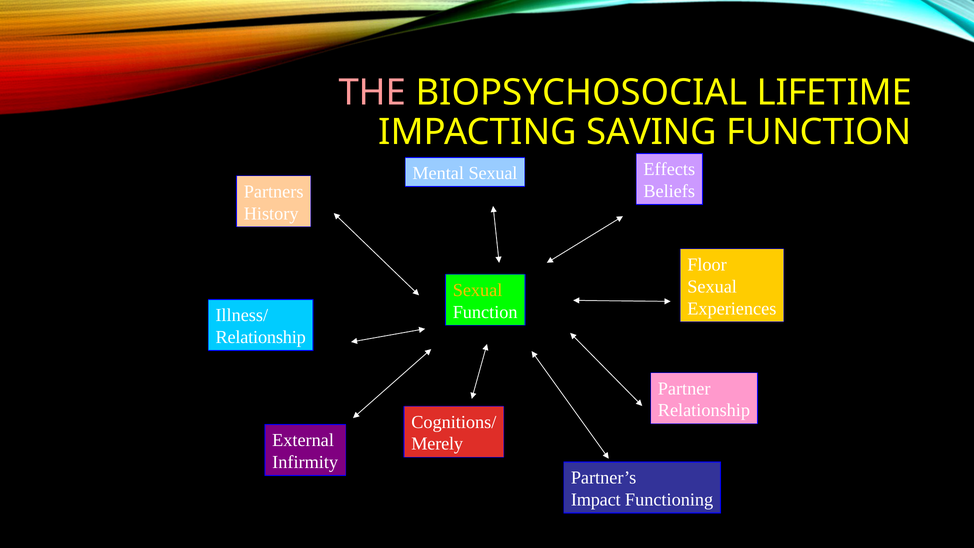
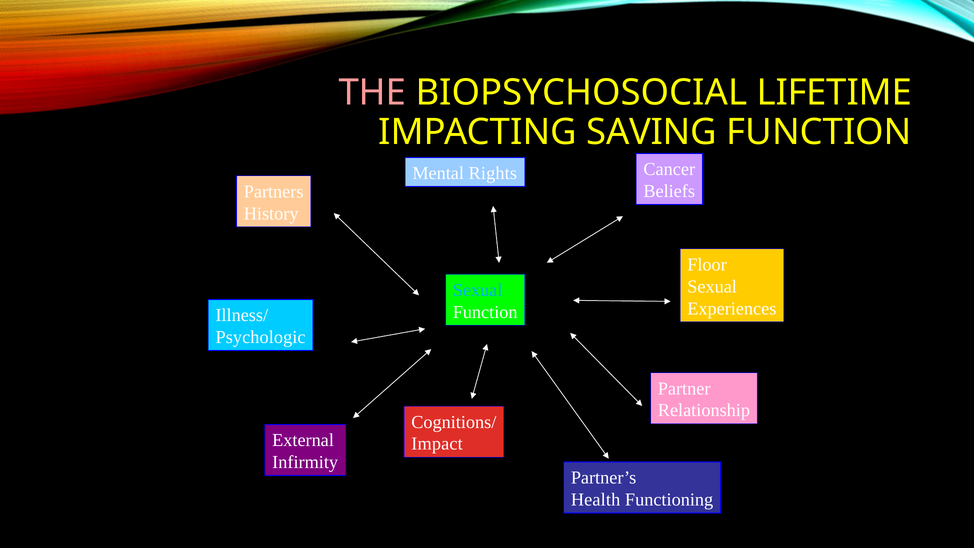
Effects: Effects -> Cancer
Mental Sexual: Sexual -> Rights
Sexual at (478, 290) colour: yellow -> light blue
Relationship at (261, 337): Relationship -> Psychologic
Merely: Merely -> Impact
Impact: Impact -> Health
